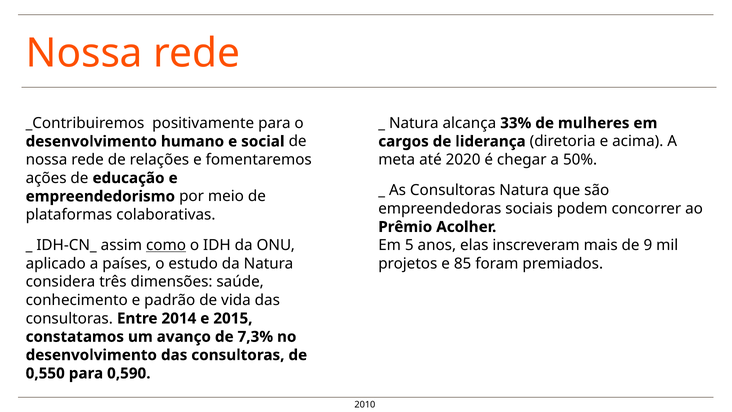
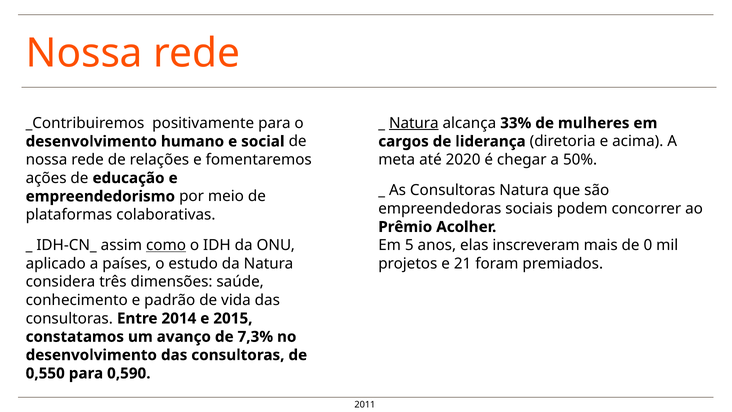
Natura at (414, 123) underline: none -> present
9: 9 -> 0
85: 85 -> 21
2010: 2010 -> 2011
